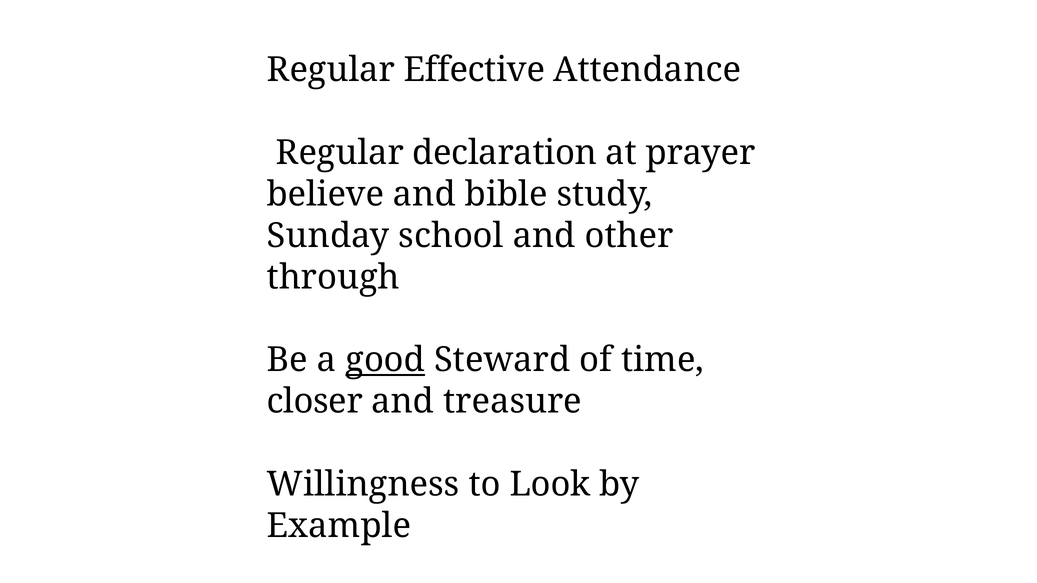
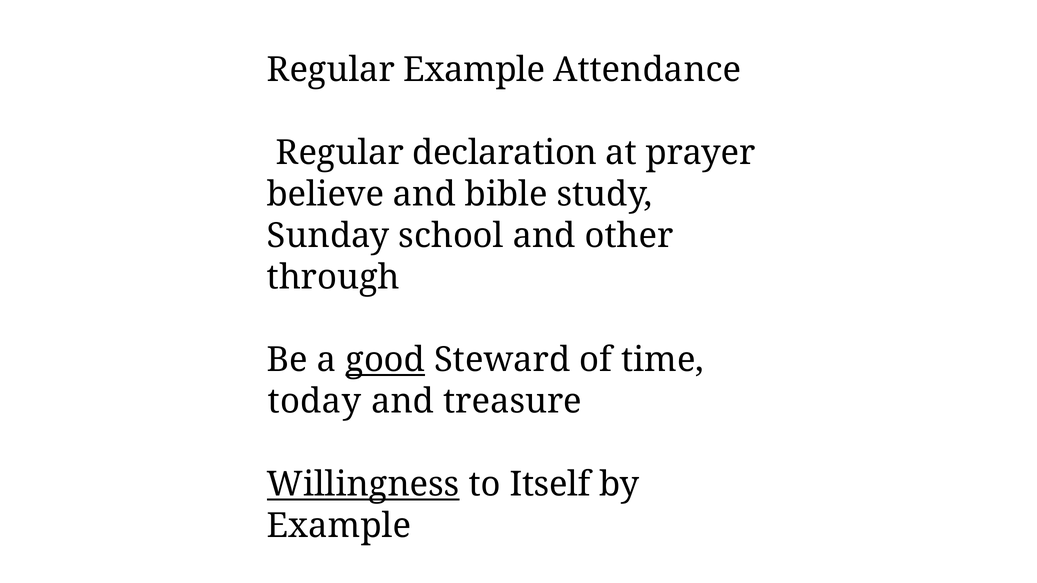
Regular Effective: Effective -> Example
closer: closer -> today
Willingness underline: none -> present
Look: Look -> Itself
